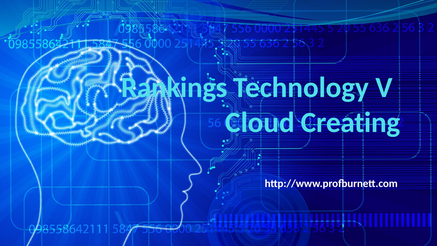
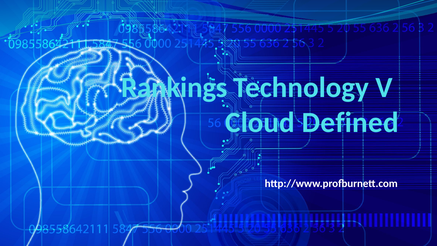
Creating: Creating -> Defined
